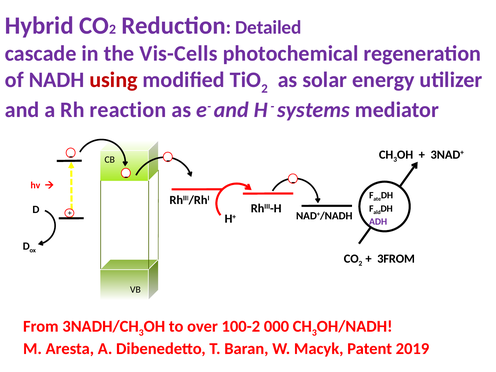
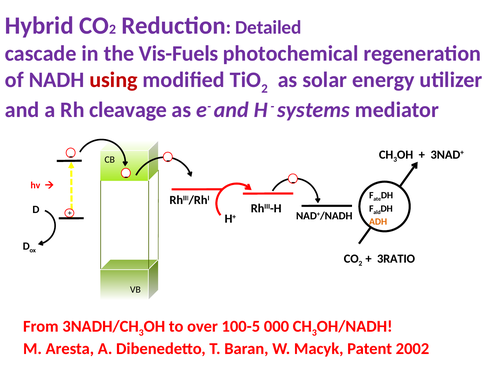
Vis-Cells: Vis-Cells -> Vis-Fuels
reaction: reaction -> cleavage
ADH colour: purple -> orange
3FROM: 3FROM -> 3RATIO
100-2: 100-2 -> 100-5
2019: 2019 -> 2002
